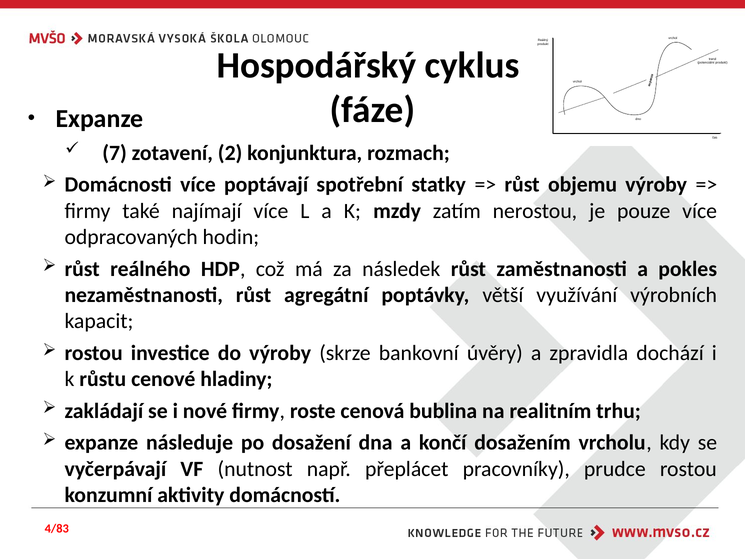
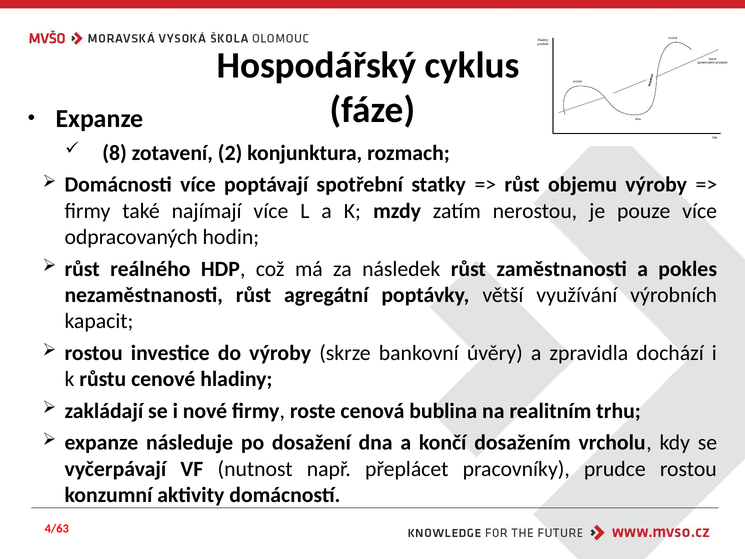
7: 7 -> 8
4/83: 4/83 -> 4/63
